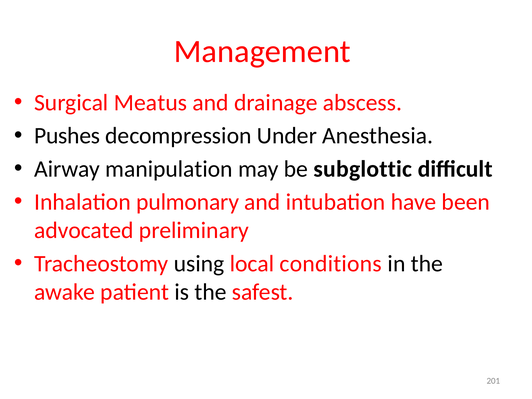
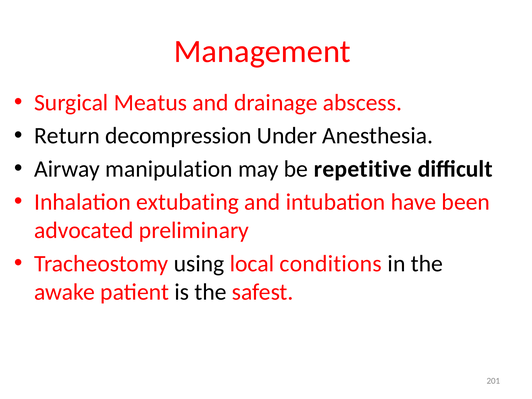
Pushes: Pushes -> Return
subglottic: subglottic -> repetitive
pulmonary: pulmonary -> extubating
